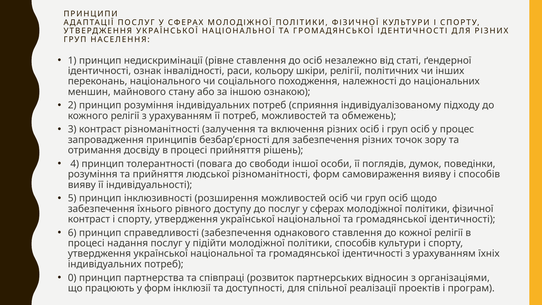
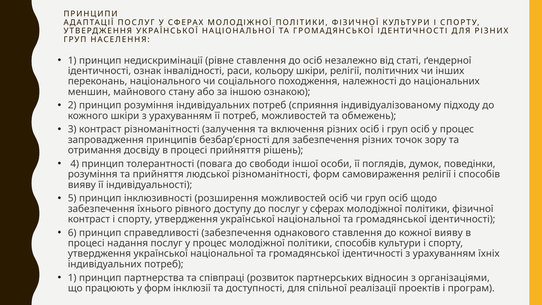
кожного релігії: релігії -> шкіри
самовираження вияву: вияву -> релігії
кожної релігії: релігії -> вияву
послуг у підійти: підійти -> процес
0 at (72, 278): 0 -> 1
